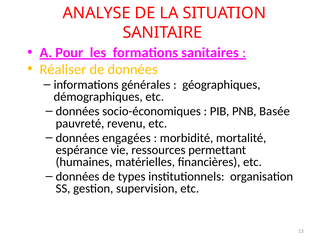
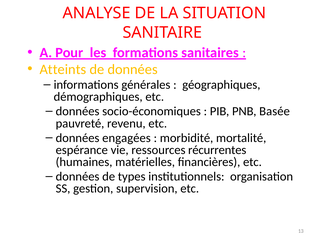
Réaliser: Réaliser -> Atteints
permettant: permettant -> récurrentes
